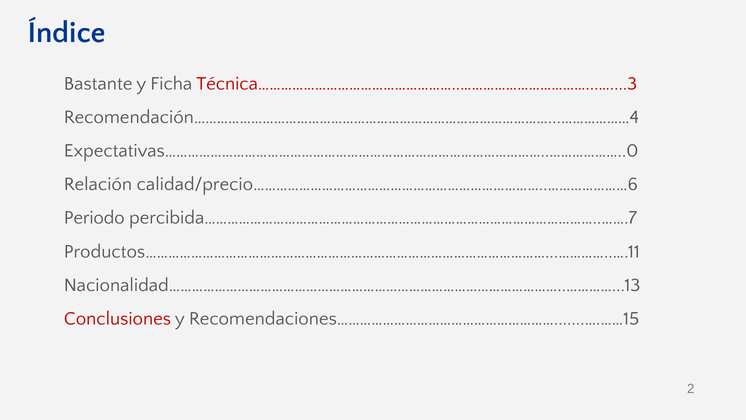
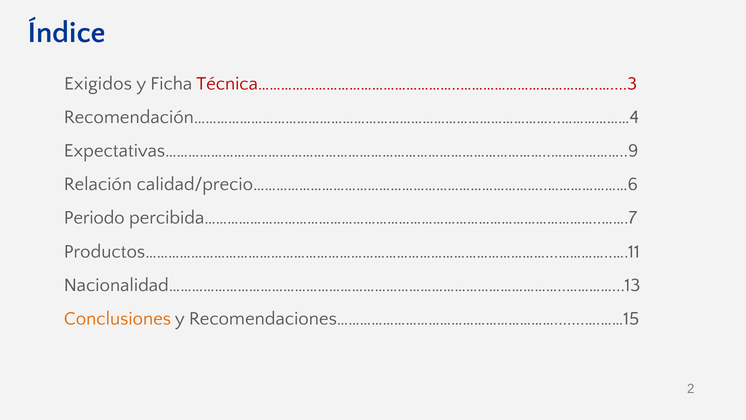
Bastante: Bastante -> Exigidos
Expectativas………………………………………………………………………………………..………………..0: Expectativas………………………………………………………………………………………..………………..0 -> Expectativas………………………………………………………………………………………..………………..9
Conclusiones colour: red -> orange
